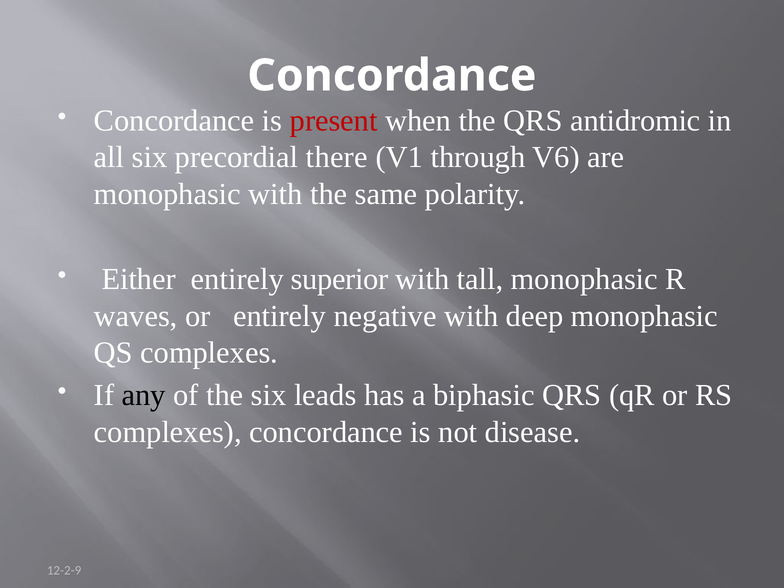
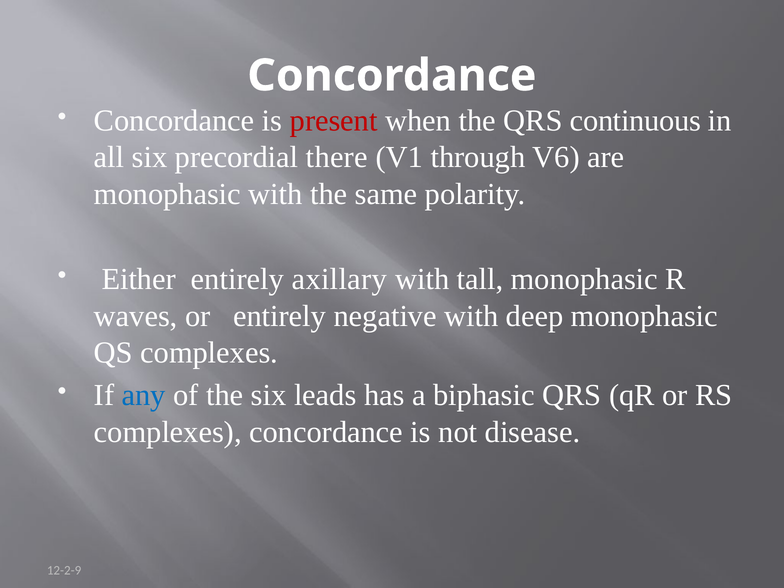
antidromic: antidromic -> continuous
superior: superior -> axillary
any colour: black -> blue
